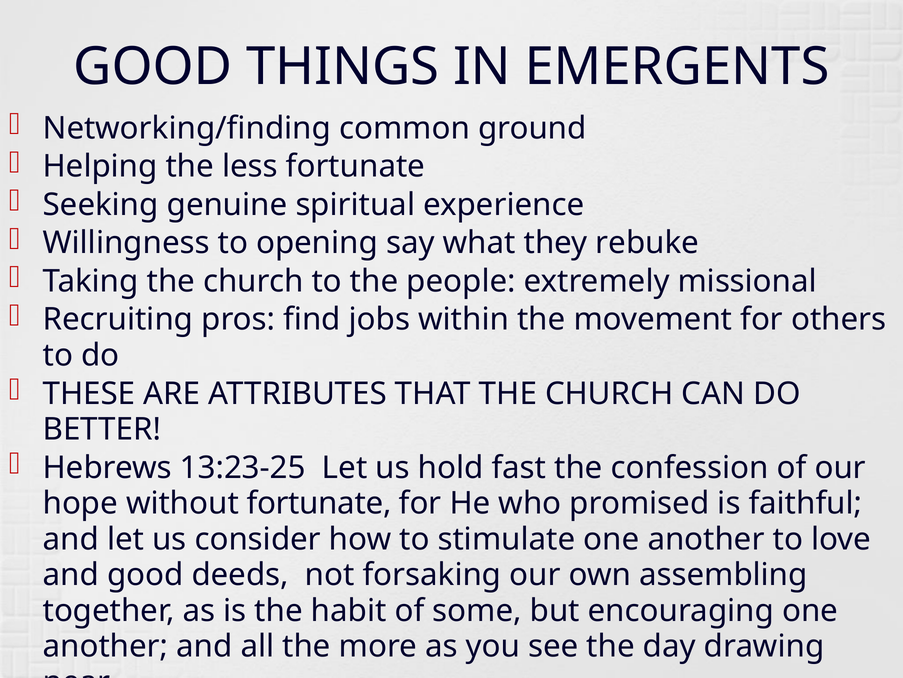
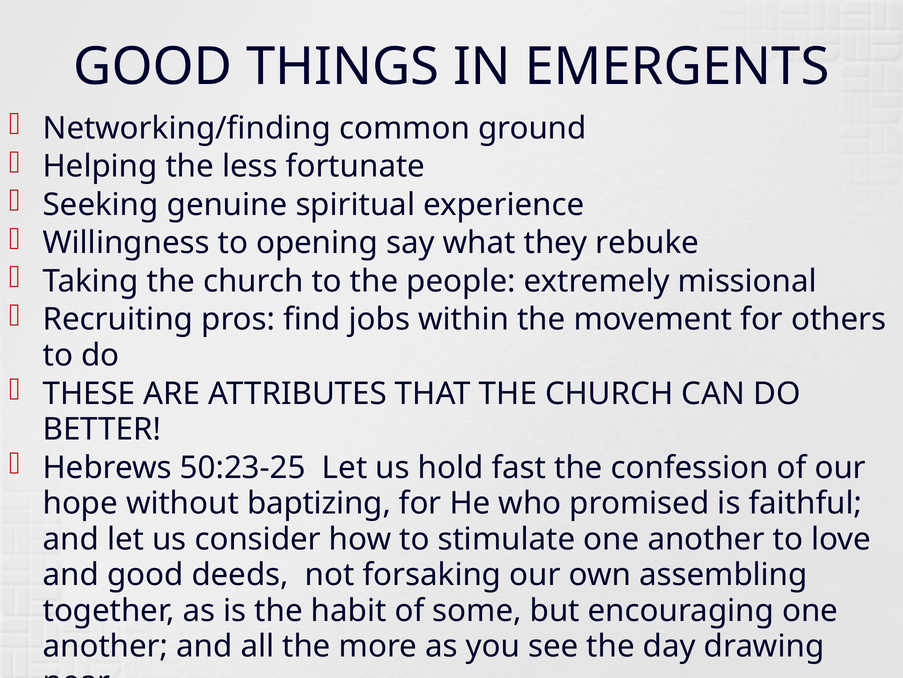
13:23-25: 13:23-25 -> 50:23-25
without fortunate: fortunate -> baptizing
